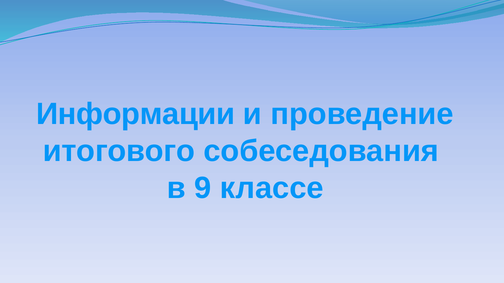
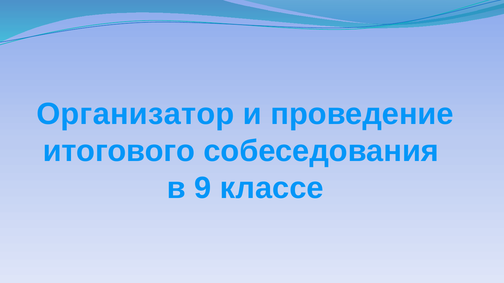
Информации: Информации -> Организатор
